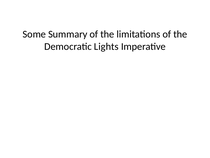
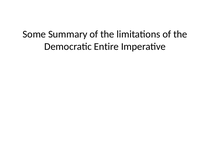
Lights: Lights -> Entire
